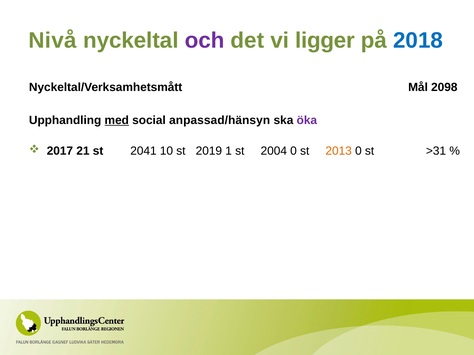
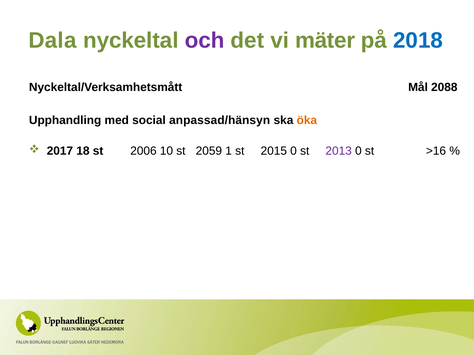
Nivå: Nivå -> Dala
ligger: ligger -> mäter
2098: 2098 -> 2088
med underline: present -> none
öka colour: purple -> orange
21: 21 -> 18
2041: 2041 -> 2006
2019: 2019 -> 2059
2004: 2004 -> 2015
2013 colour: orange -> purple
>31: >31 -> >16
